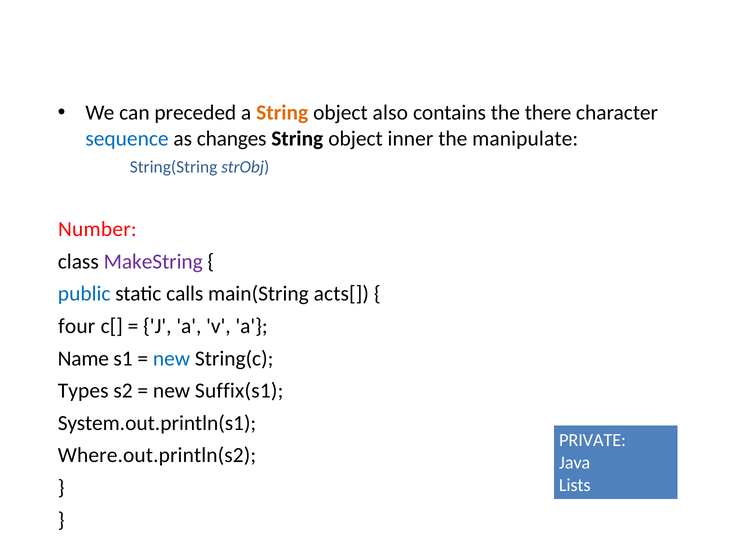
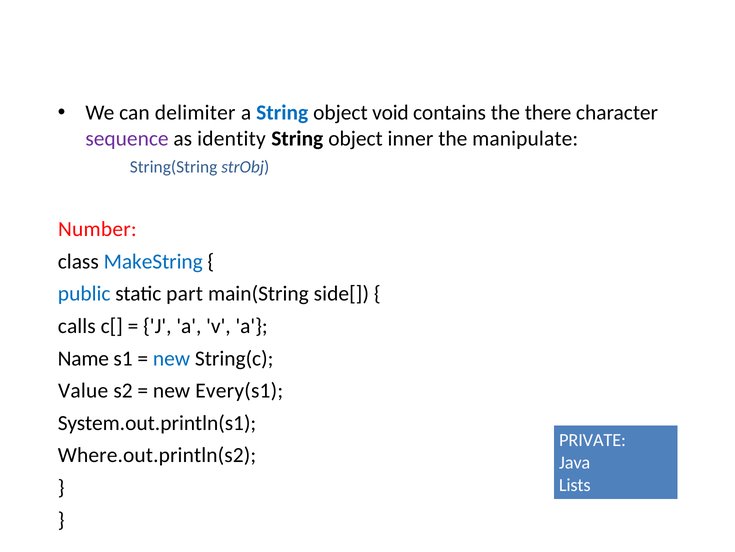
preceded: preceded -> delimiter
String at (282, 113) colour: orange -> blue
also: also -> void
sequence colour: blue -> purple
changes: changes -> identity
MakeString colour: purple -> blue
calls: calls -> part
acts[: acts[ -> side[
four: four -> calls
Types: Types -> Value
Suffix(s1: Suffix(s1 -> Every(s1
